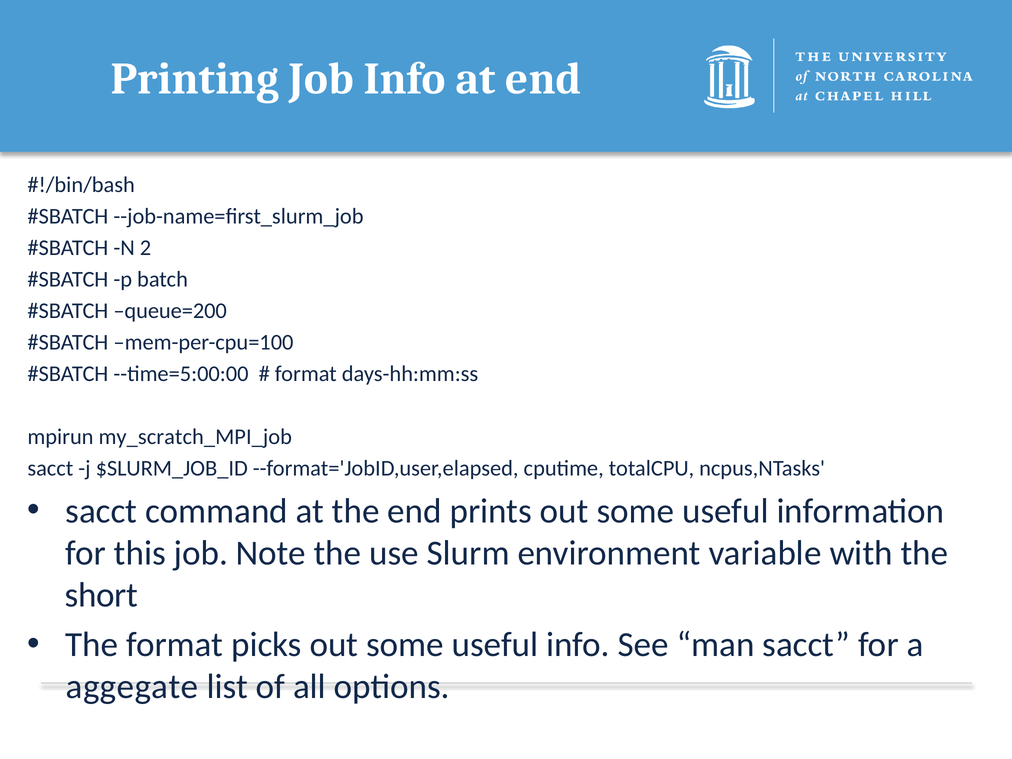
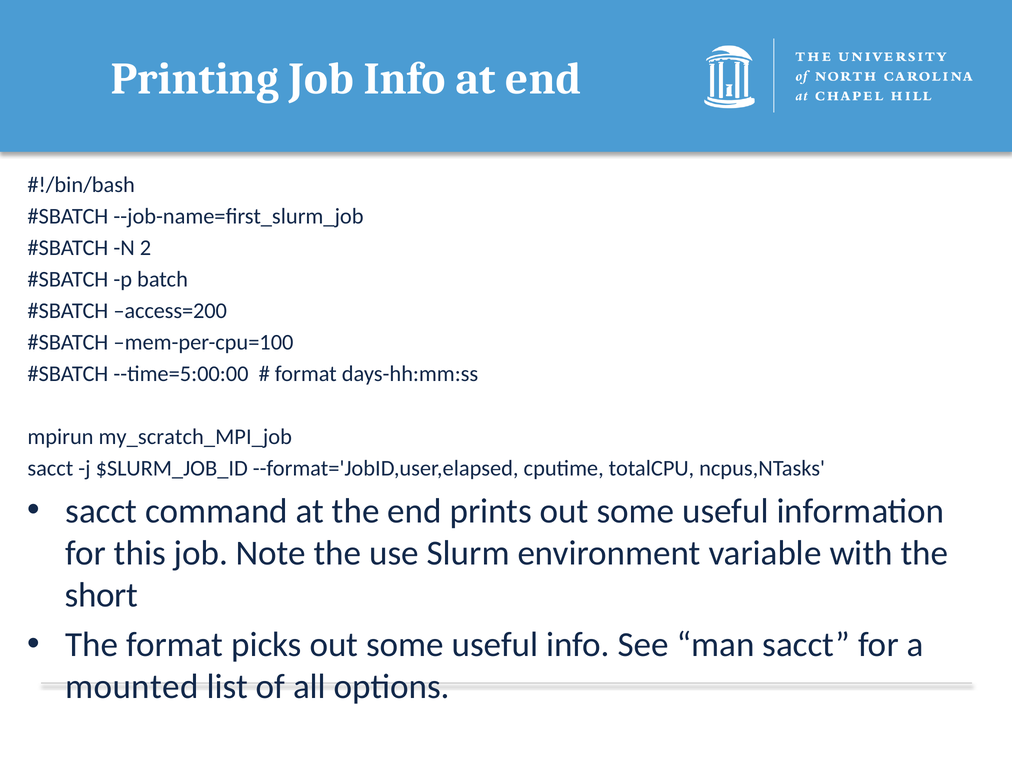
queue=200: queue=200 -> access=200
aggegate: aggegate -> mounted
